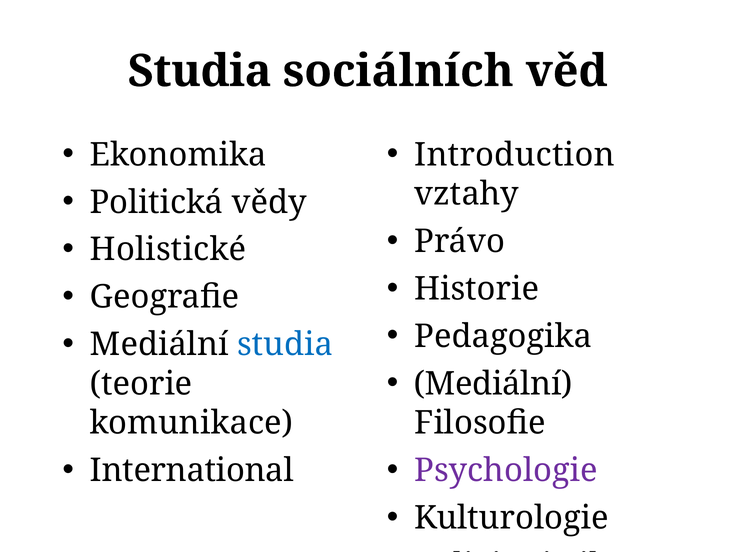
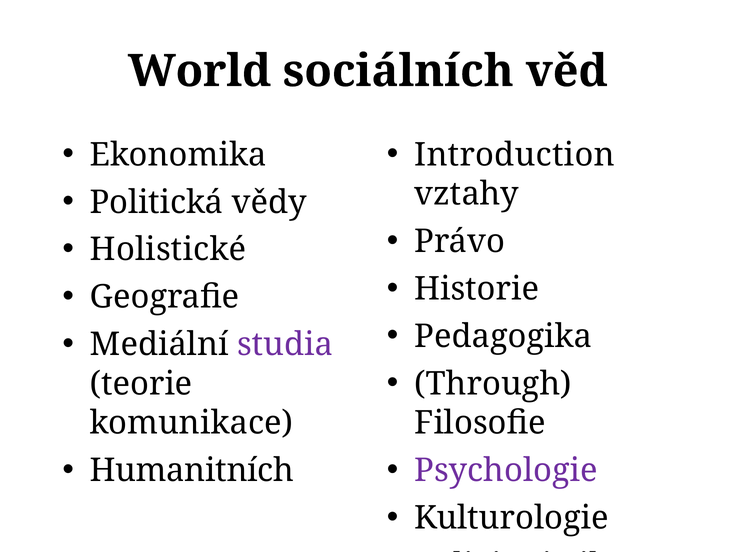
Studia at (200, 71): Studia -> World
studia at (285, 345) colour: blue -> purple
Mediální at (493, 384): Mediální -> Through
International: International -> Humanitních
